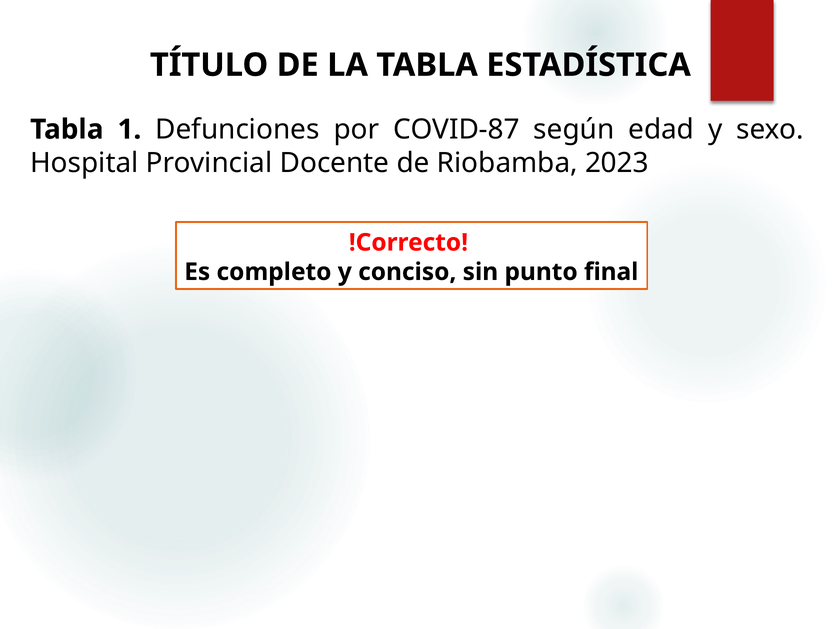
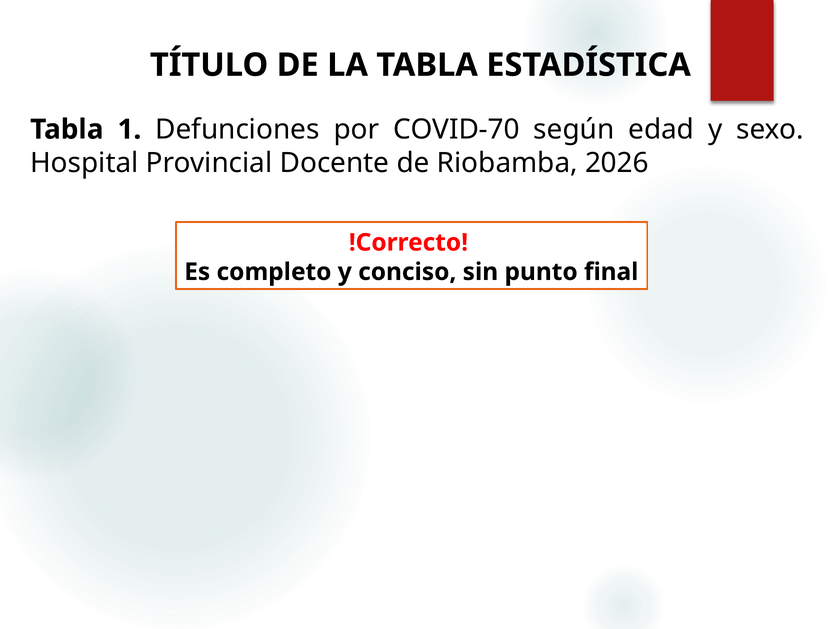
COVID-87: COVID-87 -> COVID-70
2023: 2023 -> 2026
